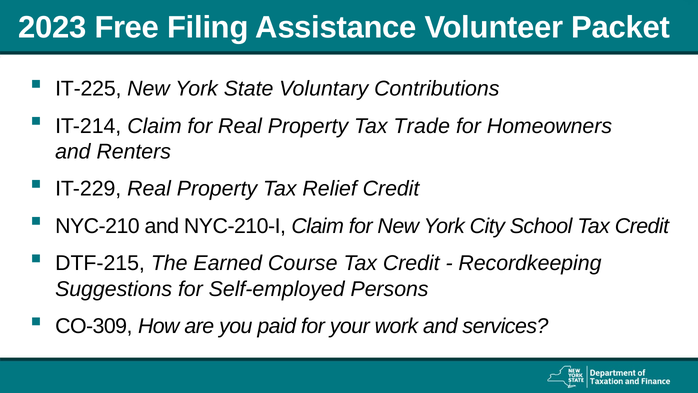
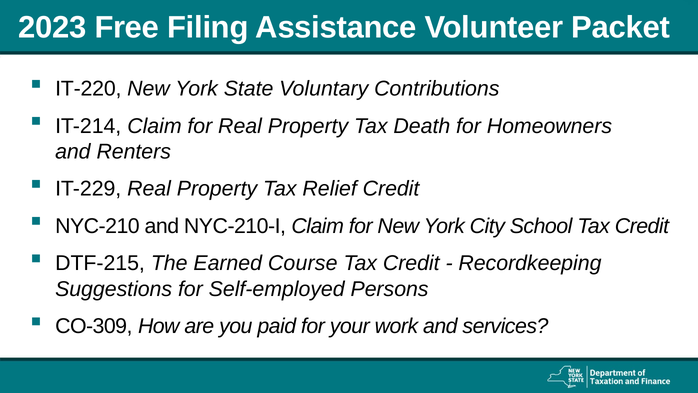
IT-225: IT-225 -> IT-220
Trade: Trade -> Death
